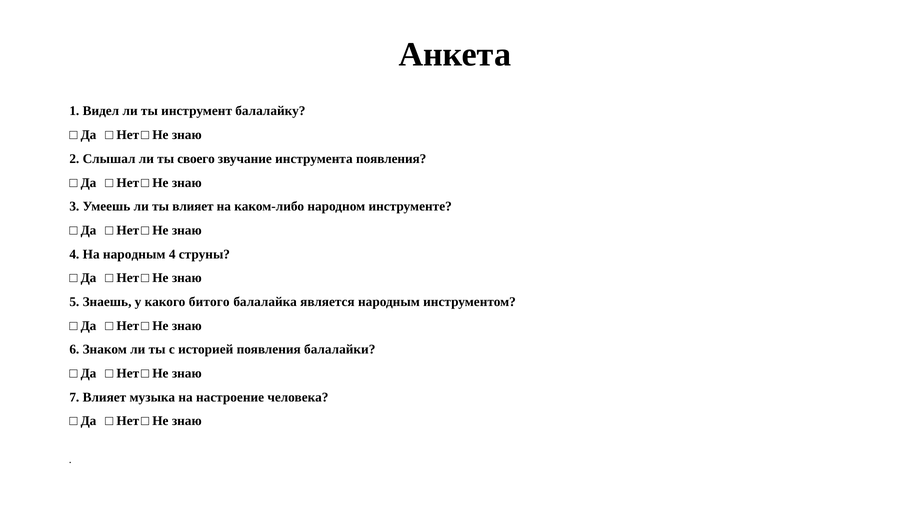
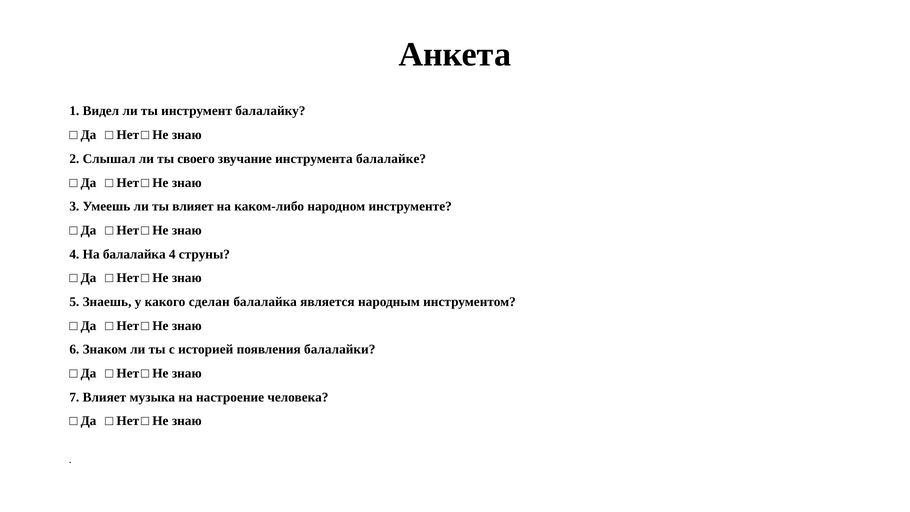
инструмента появления: появления -> балалайке
На народным: народным -> балалайка
битого: битого -> сделан
